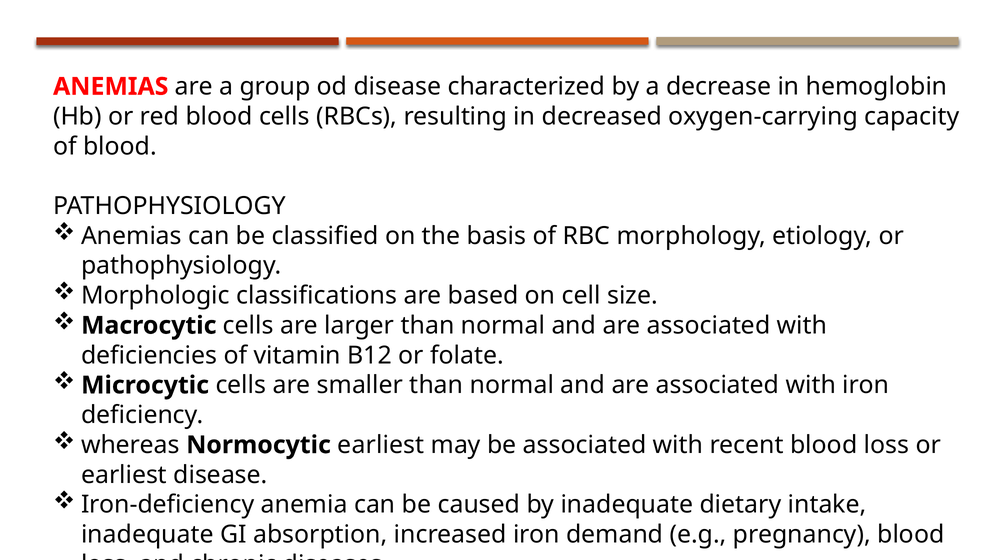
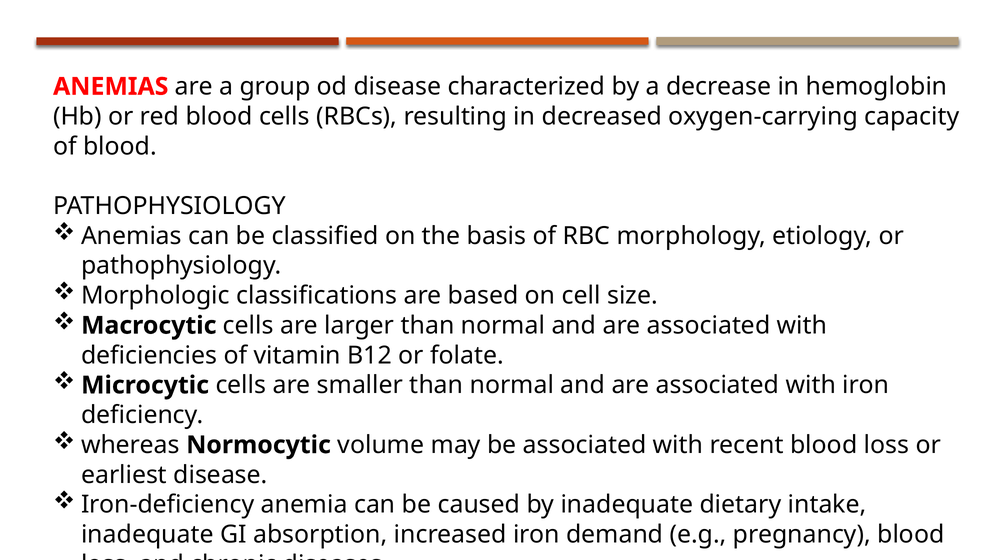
Normocytic earliest: earliest -> volume
